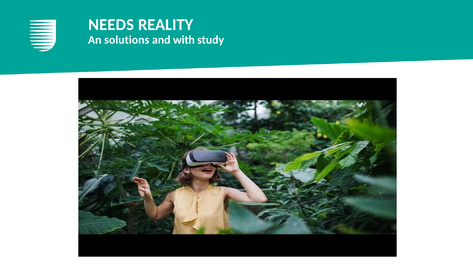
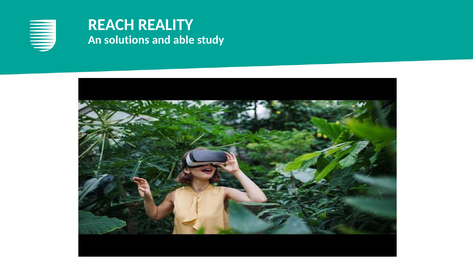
NEEDS: NEEDS -> REACH
with: with -> able
